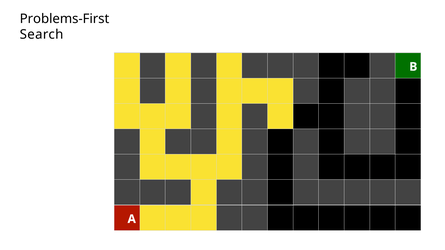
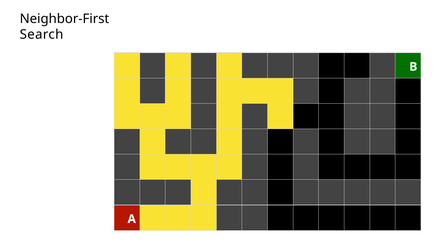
Problems-First: Problems-First -> Neighbor-First
